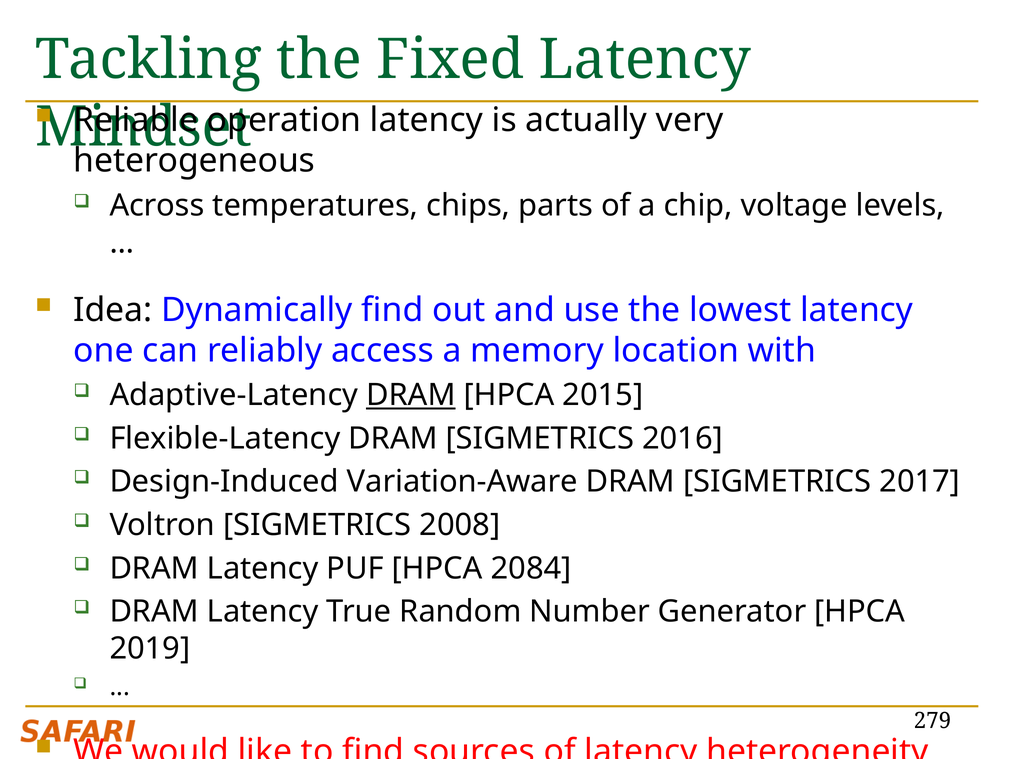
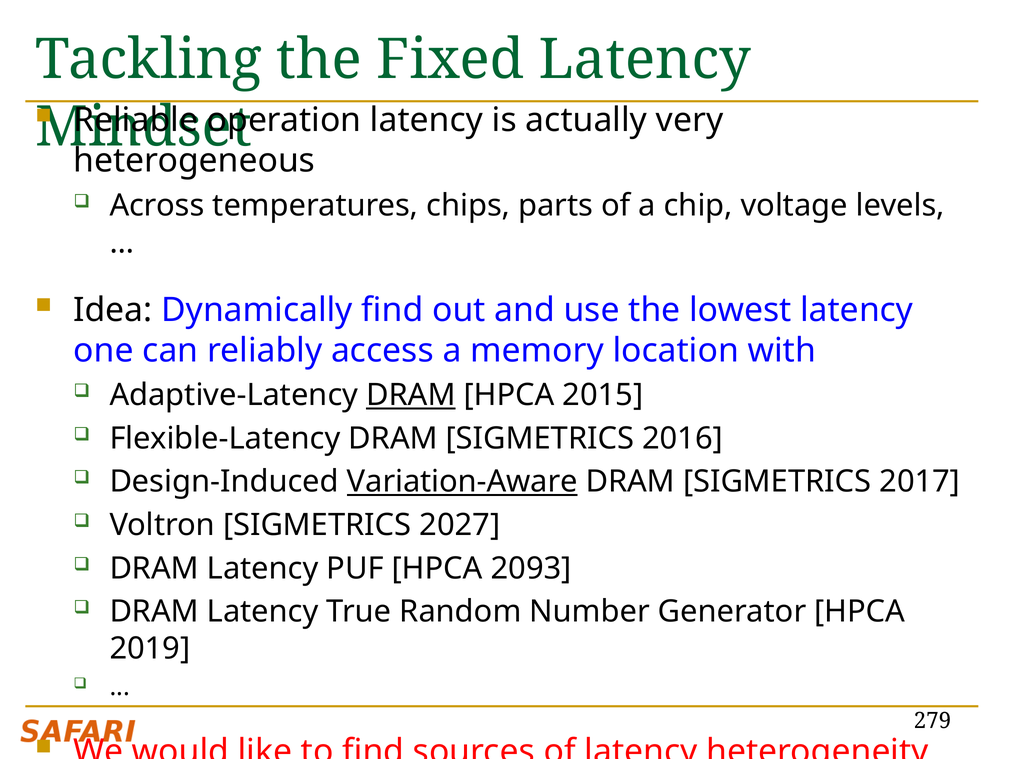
Variation-Aware underline: none -> present
2008: 2008 -> 2027
2084: 2084 -> 2093
